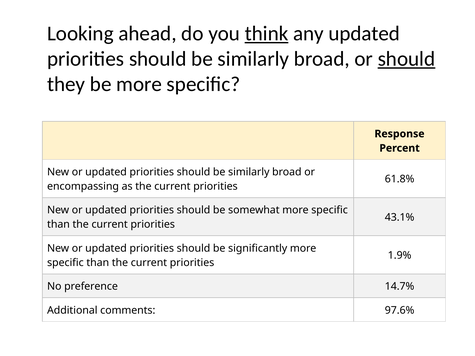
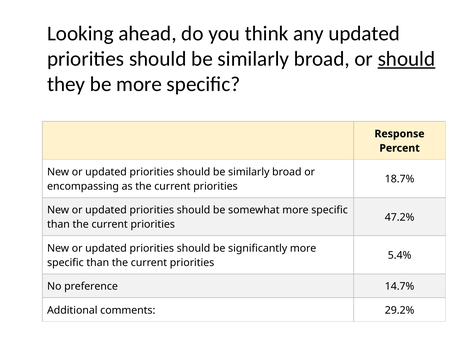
think underline: present -> none
61.8%: 61.8% -> 18.7%
43.1%: 43.1% -> 47.2%
1.9%: 1.9% -> 5.4%
97.6%: 97.6% -> 29.2%
